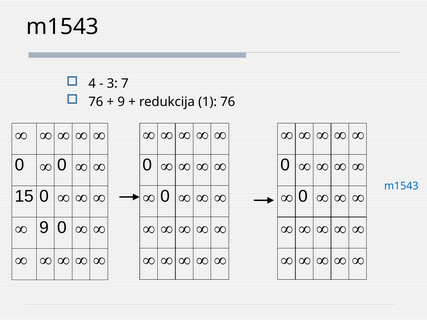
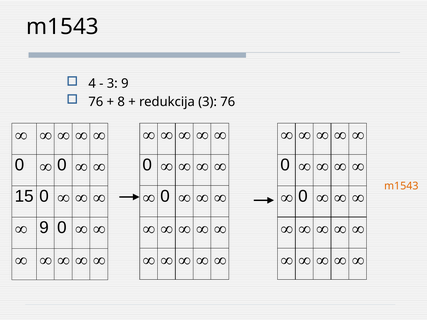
3 7: 7 -> 9
9 at (121, 102): 9 -> 8
redukcija 1: 1 -> 3
m1543 at (401, 186) colour: blue -> orange
